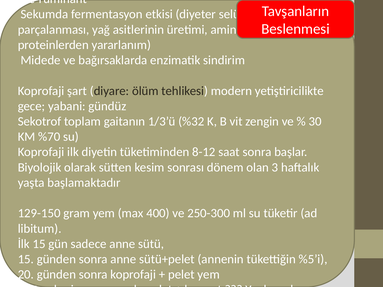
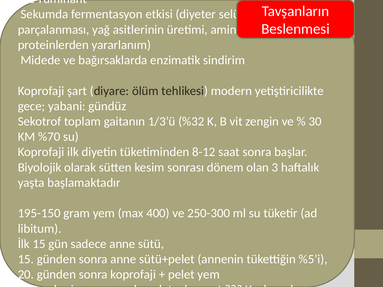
129-150: 129-150 -> 195-150
